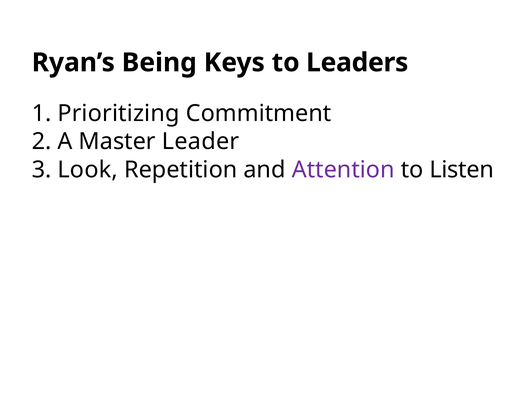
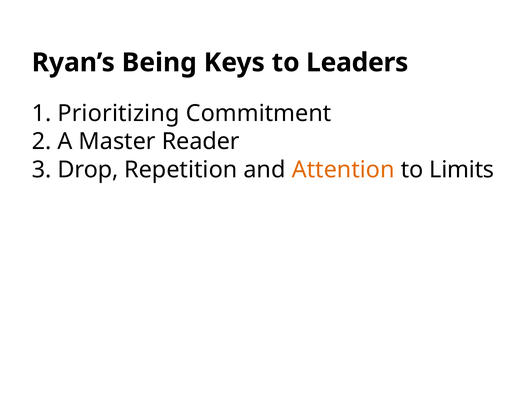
Leader: Leader -> Reader
Look: Look -> Drop
Attention colour: purple -> orange
Listen: Listen -> Limits
